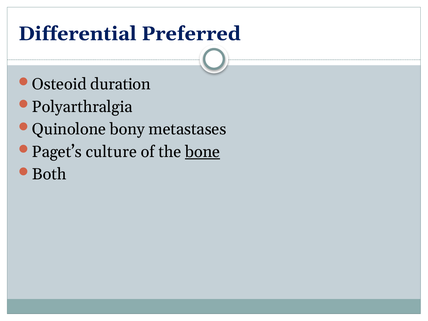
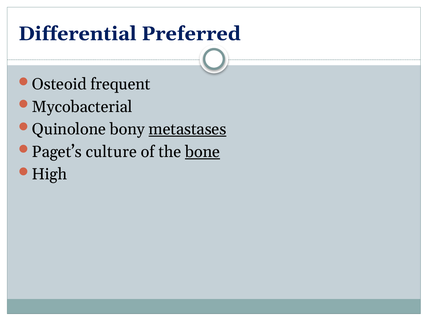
duration: duration -> frequent
Polyarthralgia: Polyarthralgia -> Mycobacterial
metastases underline: none -> present
Both: Both -> High
